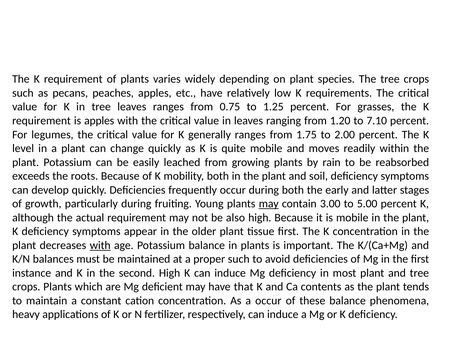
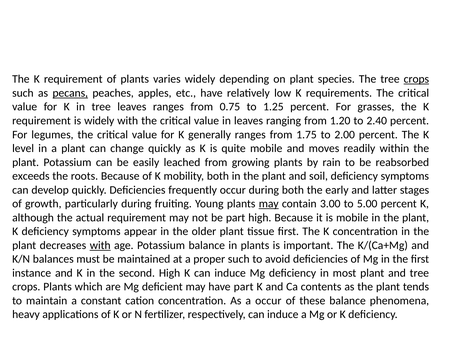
crops at (416, 79) underline: none -> present
pecans underline: none -> present
is apples: apples -> widely
7.10: 7.10 -> 2.40
be also: also -> part
have that: that -> part
